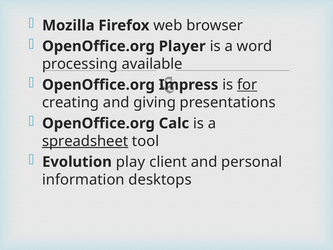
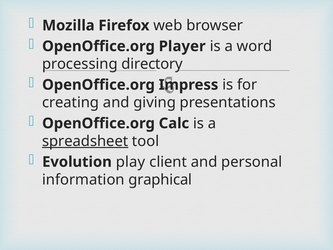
available: available -> directory
for underline: present -> none
desktops: desktops -> graphical
